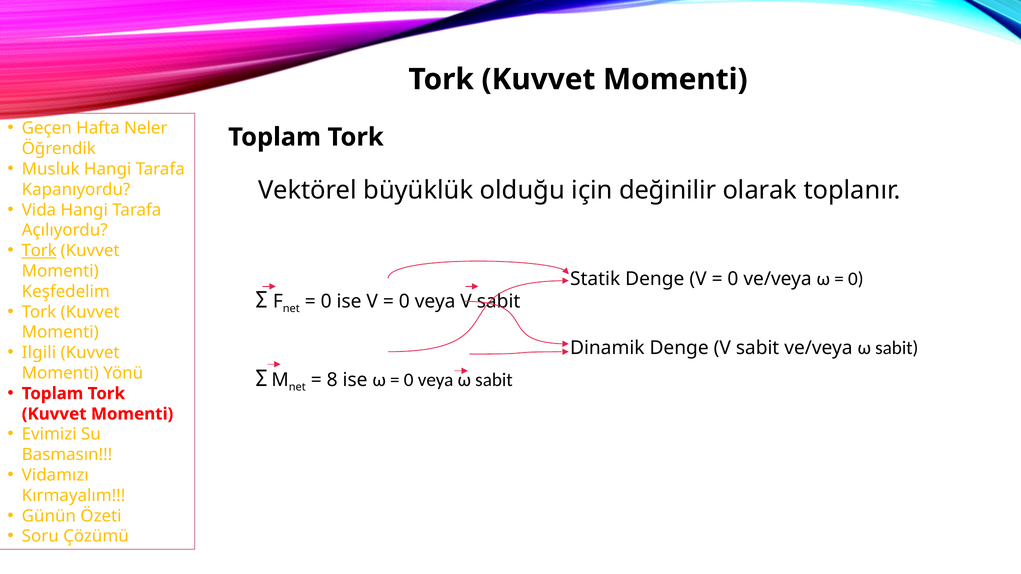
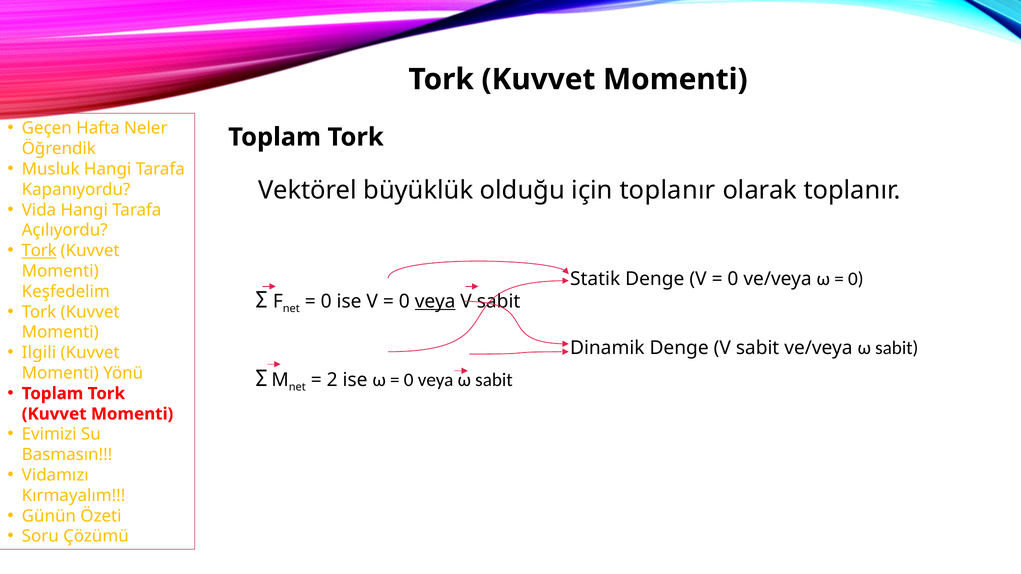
için değinilir: değinilir -> toplanır
veya at (435, 301) underline: none -> present
8: 8 -> 2
